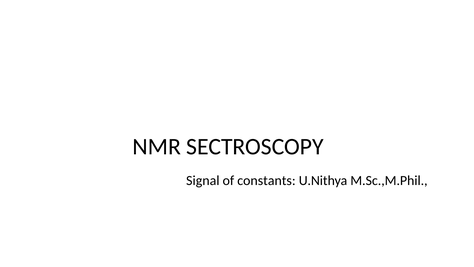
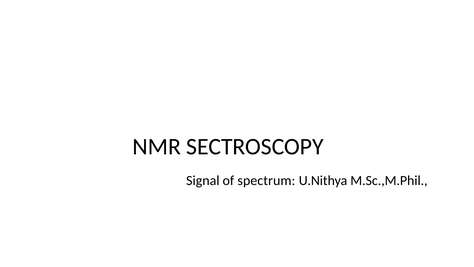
constants: constants -> spectrum
